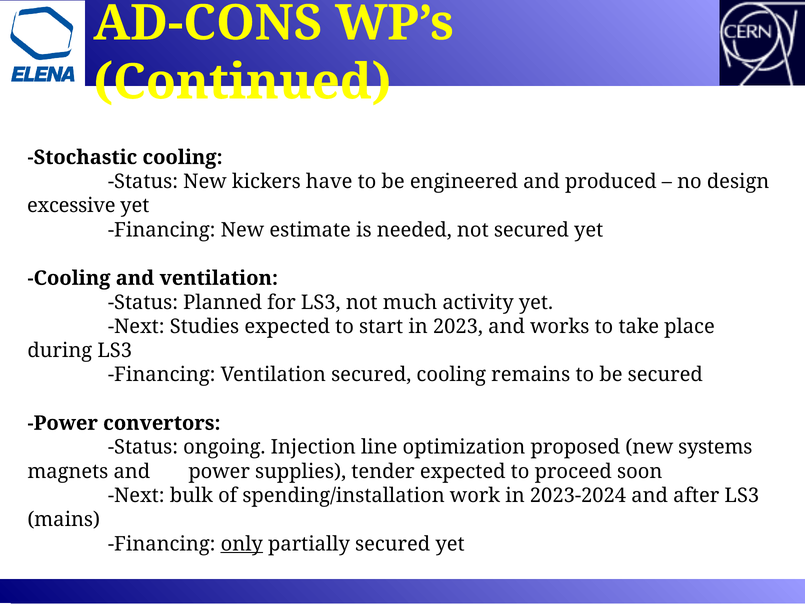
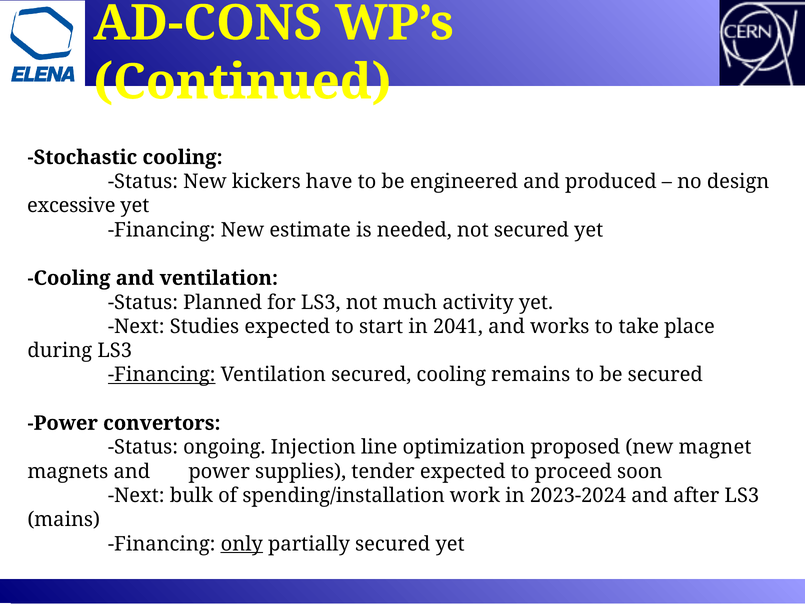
2023: 2023 -> 2041
Financing at (162, 375) underline: none -> present
systems: systems -> magnet
